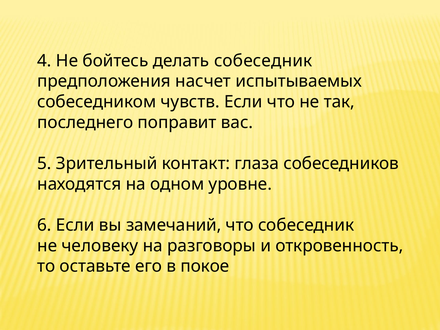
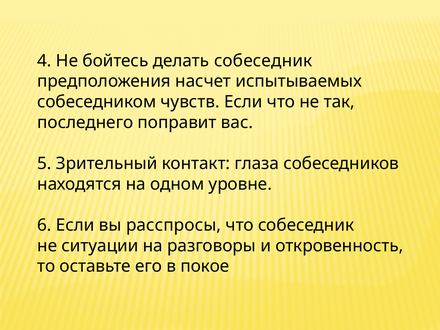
замечаний: замечаний -> расспросы
человеку: человеку -> ситуации
